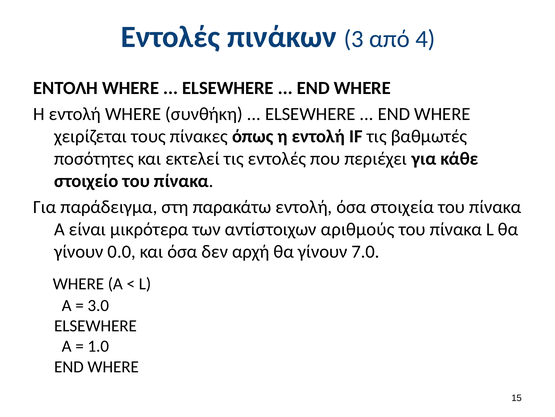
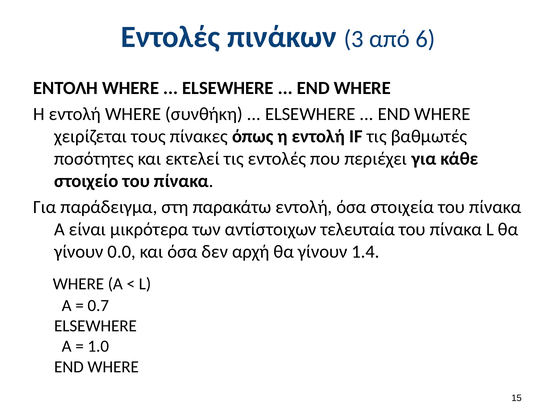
4: 4 -> 6
αριθμούς: αριθμούς -> τελευταία
7.0: 7.0 -> 1.4
3.0: 3.0 -> 0.7
